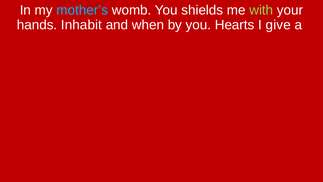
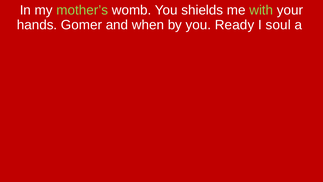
mother’s colour: light blue -> light green
Inhabit: Inhabit -> Gomer
Hearts: Hearts -> Ready
give: give -> soul
